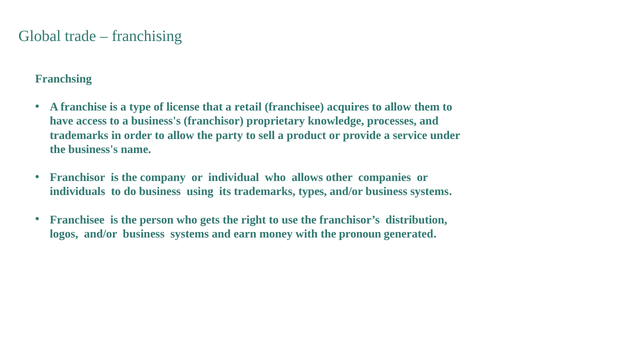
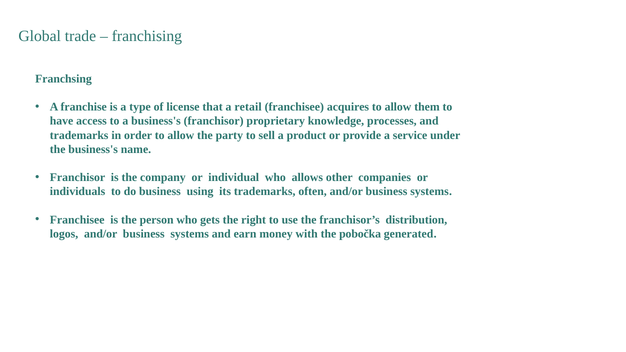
types: types -> often
pronoun: pronoun -> pobočka
